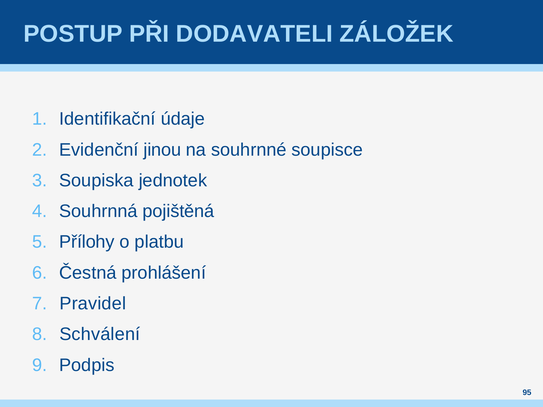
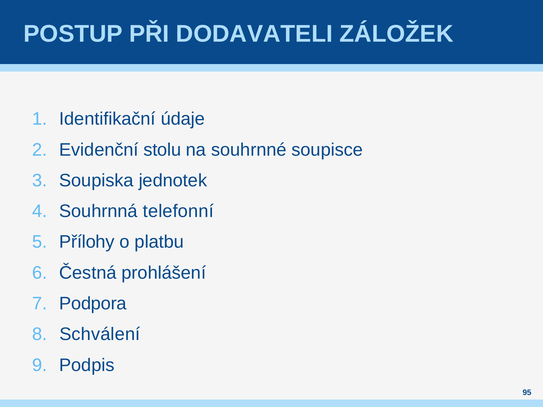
jinou: jinou -> stolu
pojištěná: pojištěná -> telefonní
Pravidel: Pravidel -> Podpora
